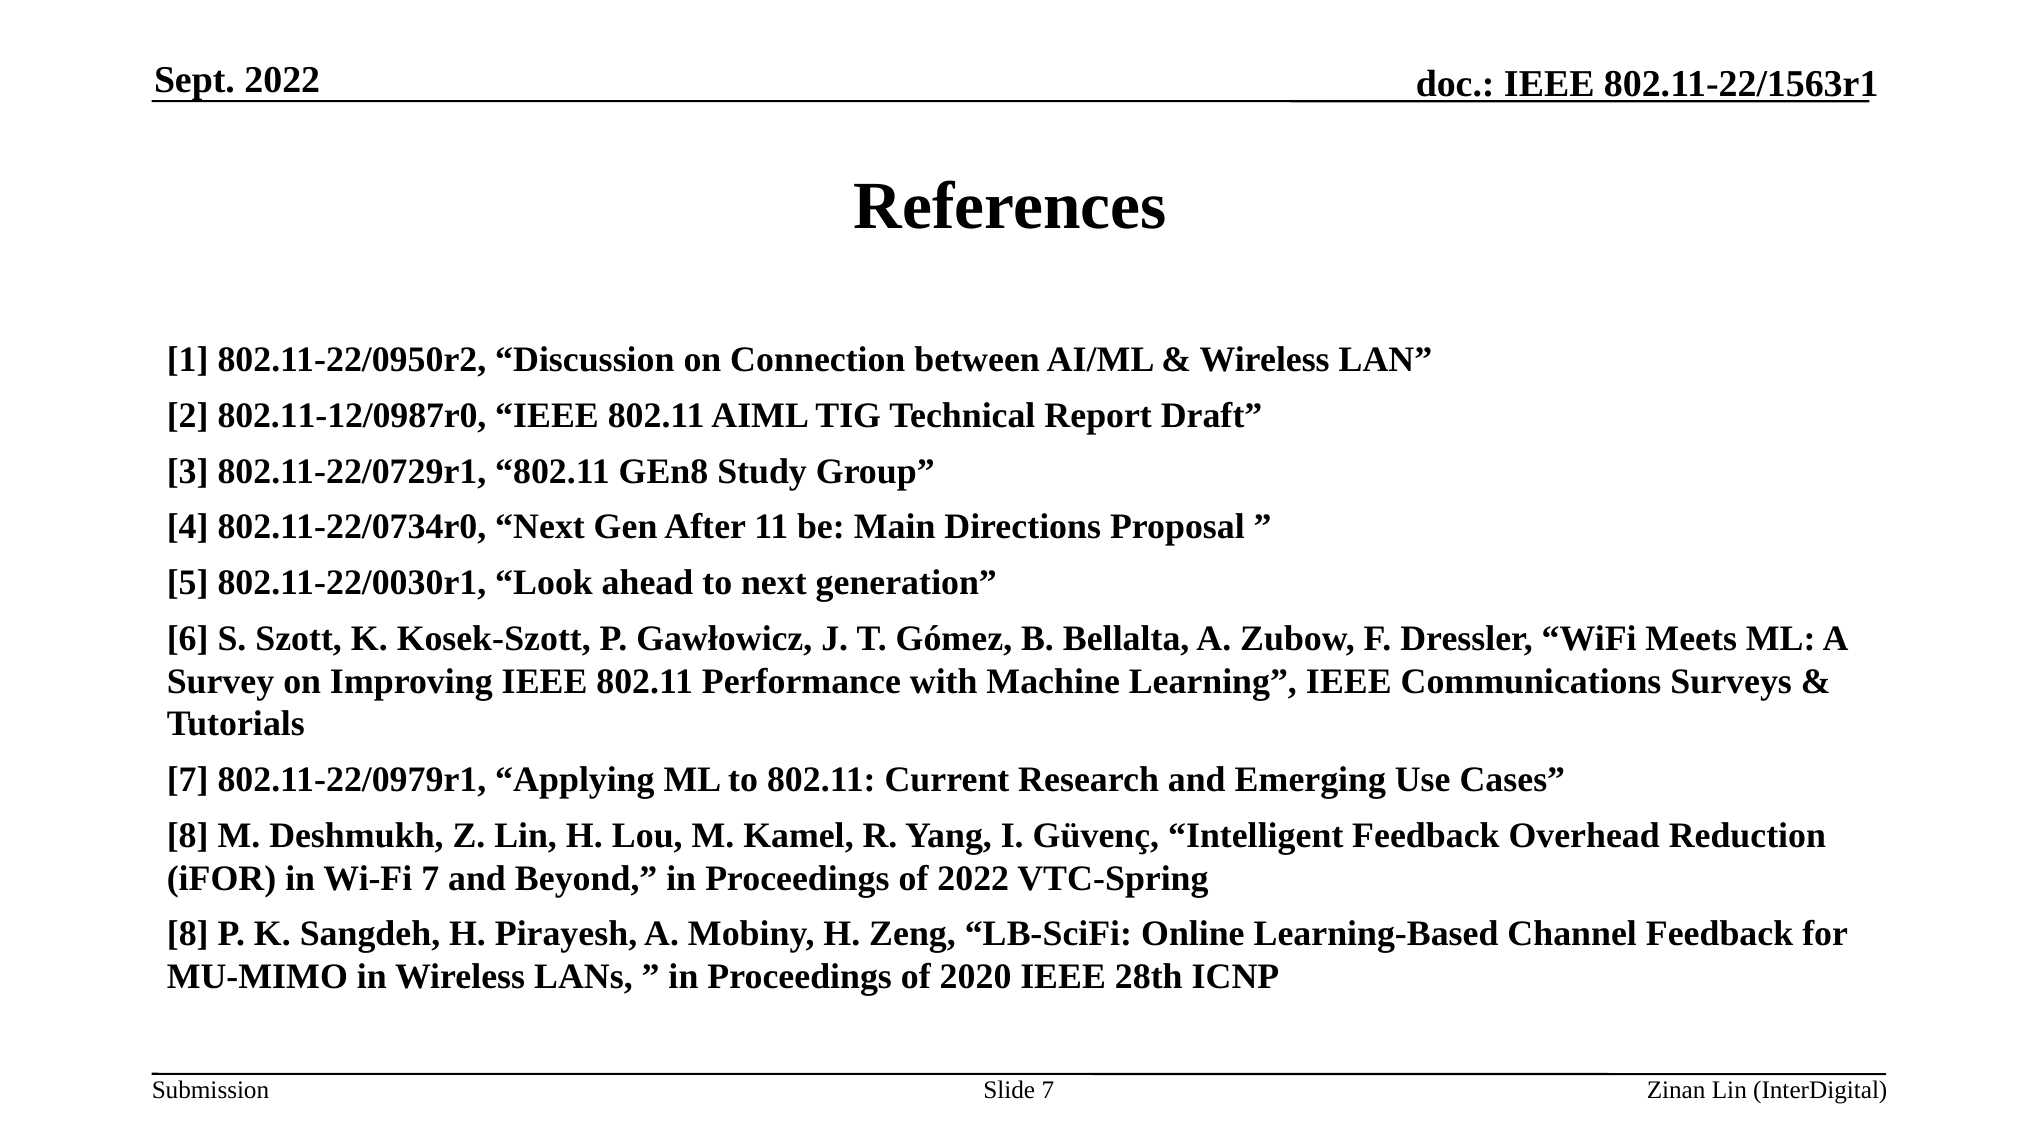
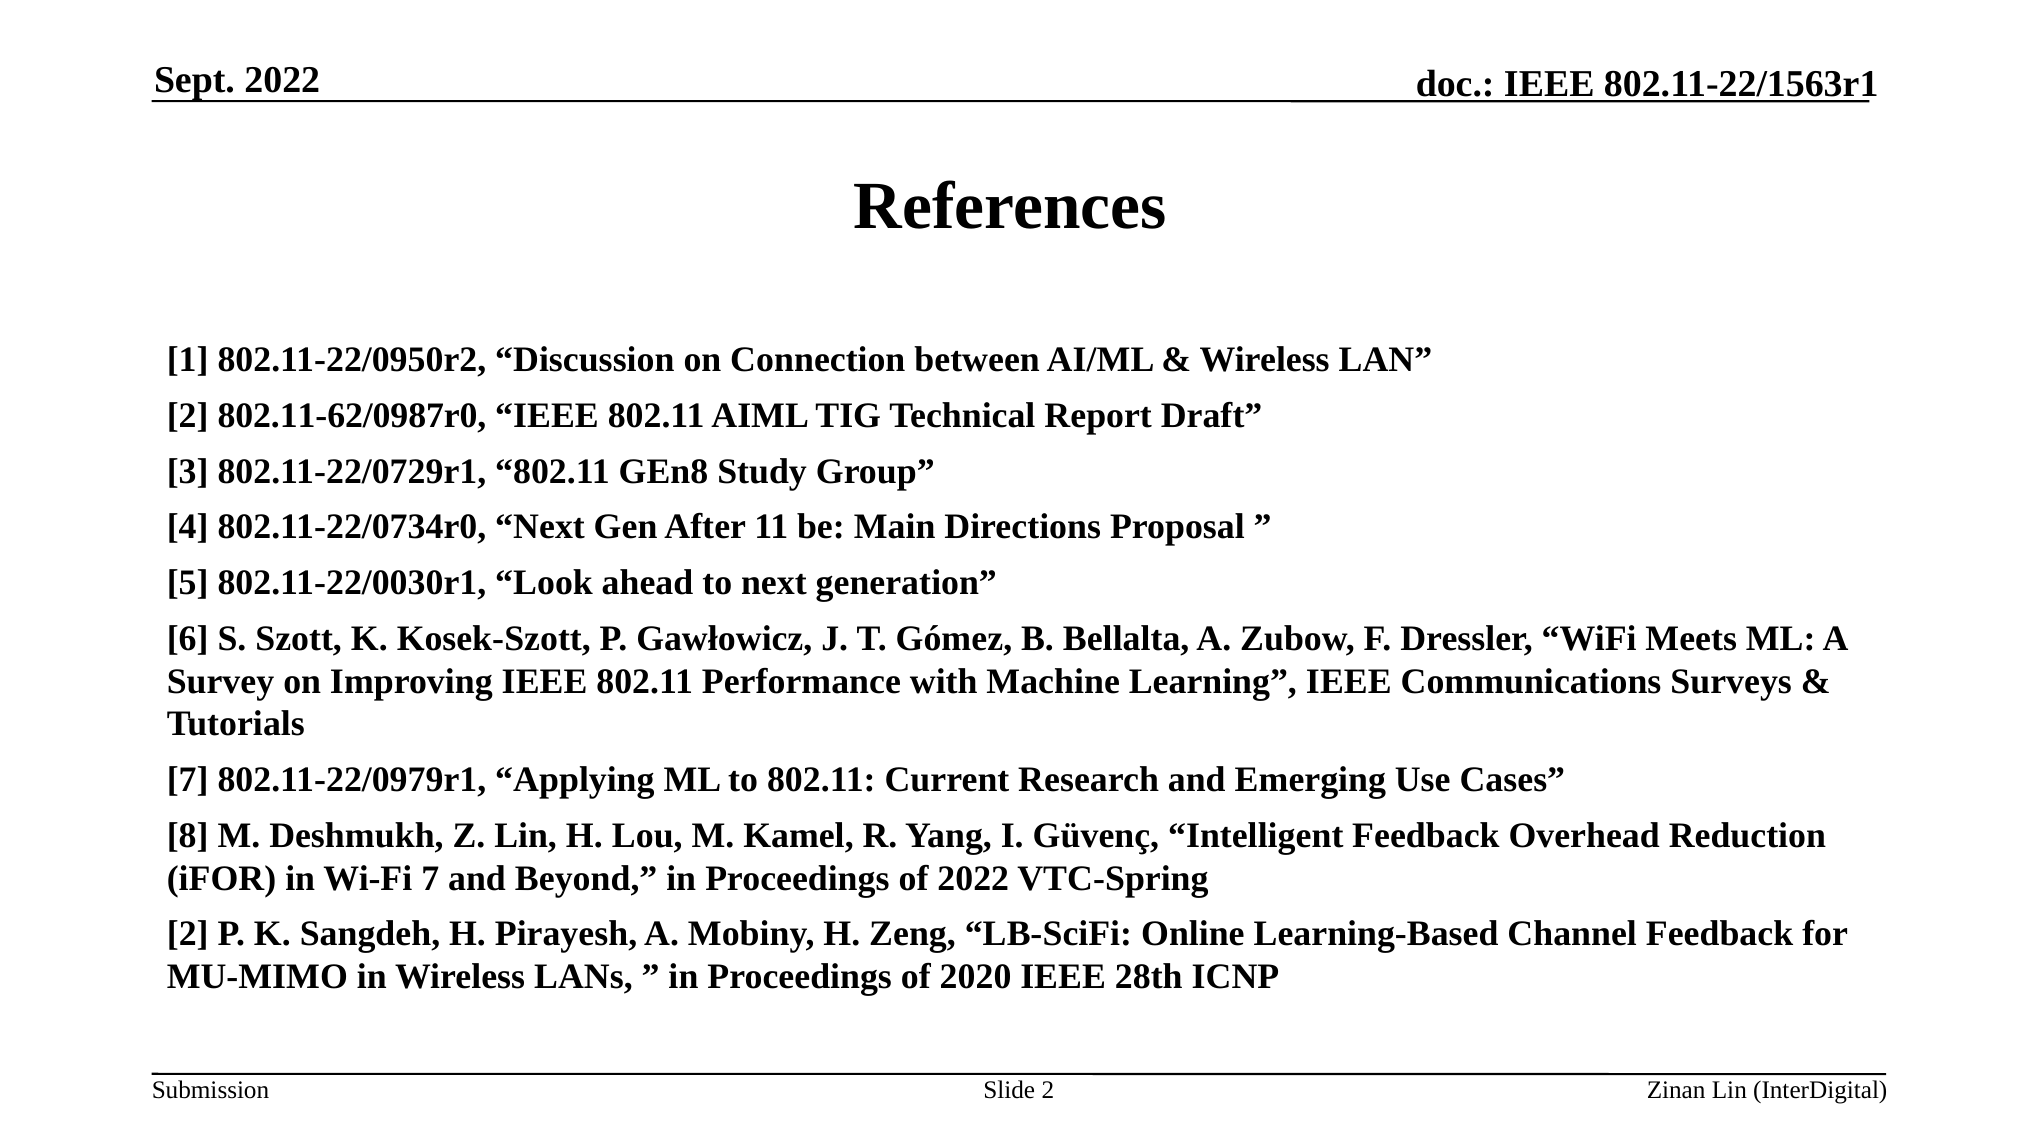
802.11-12/0987r0: 802.11-12/0987r0 -> 802.11-62/0987r0
8 at (188, 934): 8 -> 2
Slide 7: 7 -> 2
